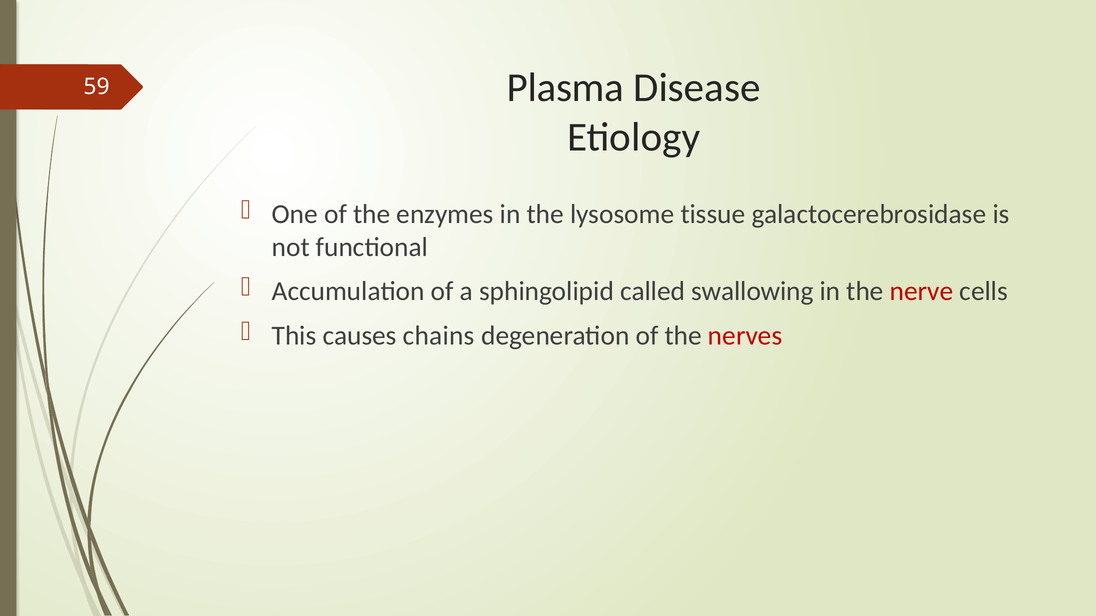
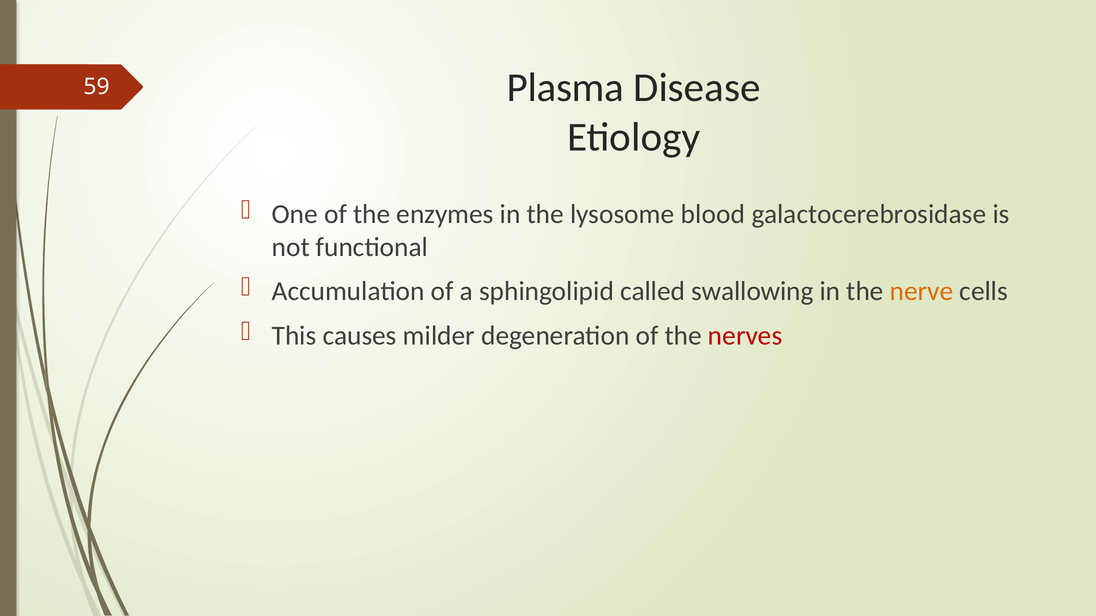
tissue: tissue -> blood
nerve colour: red -> orange
chains: chains -> milder
